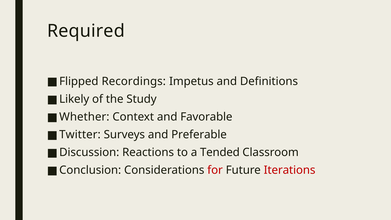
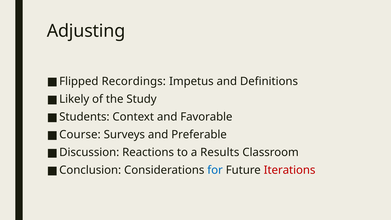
Required: Required -> Adjusting
Whether: Whether -> Students
Twitter: Twitter -> Course
Tended: Tended -> Results
for colour: red -> blue
